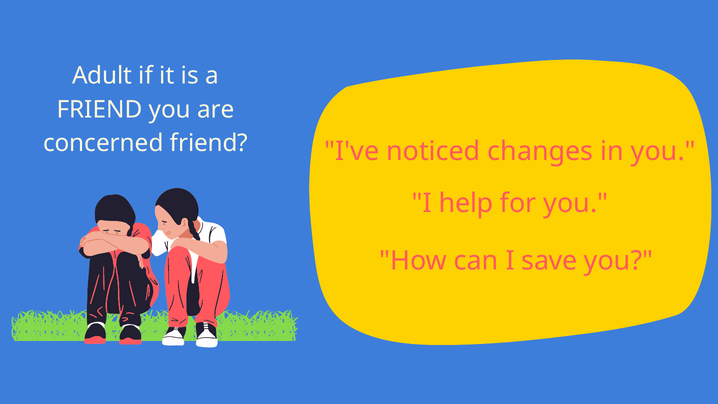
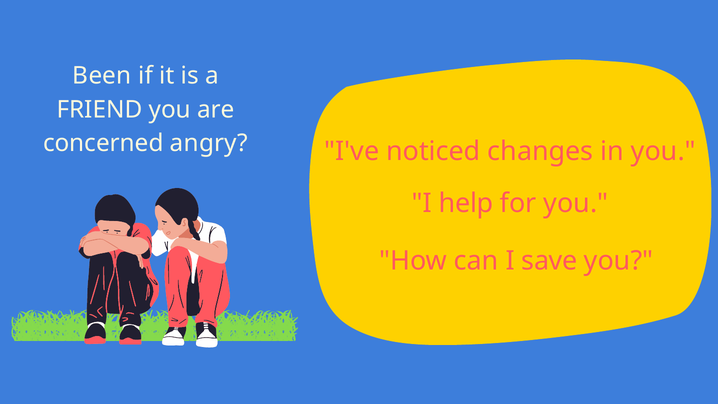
Adult: Adult -> Been
concerned friend: friend -> angry
